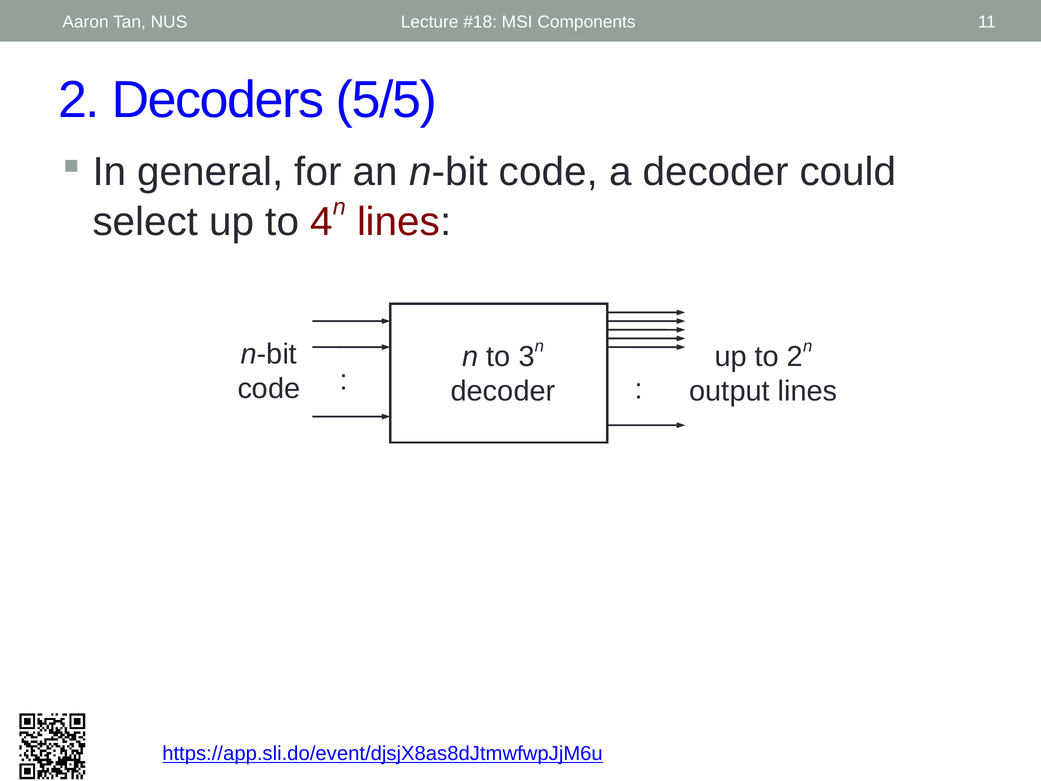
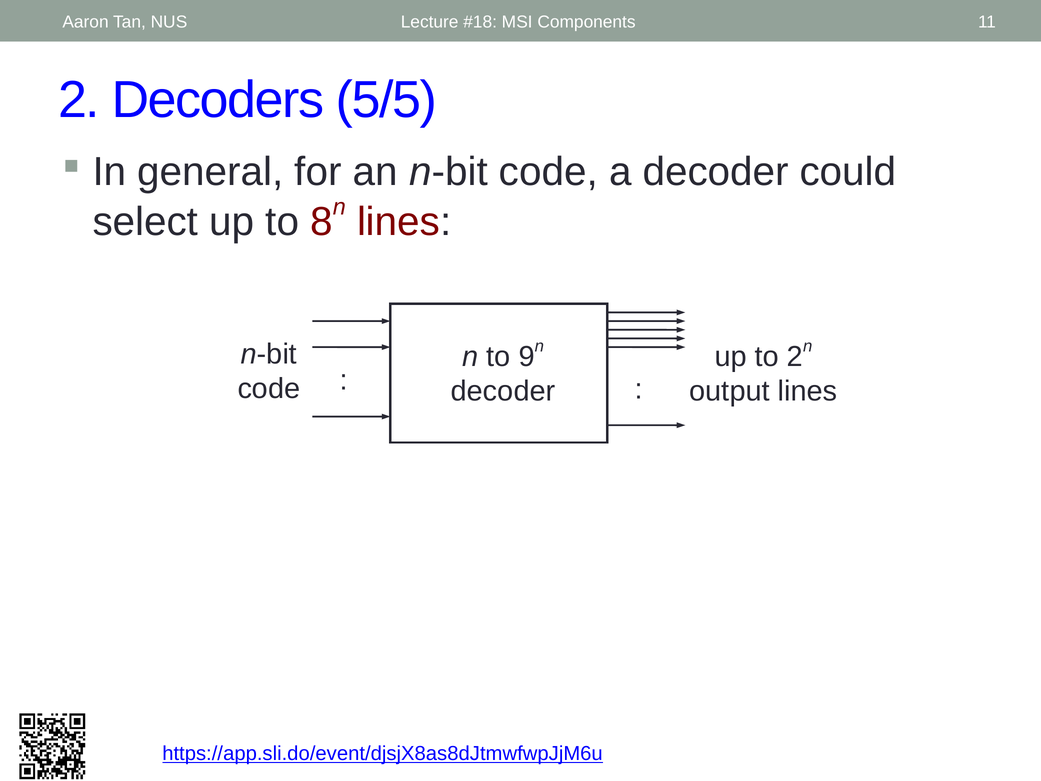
4: 4 -> 8
3: 3 -> 9
